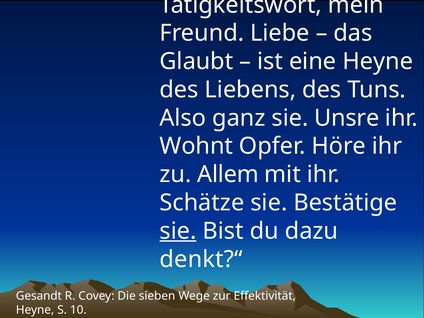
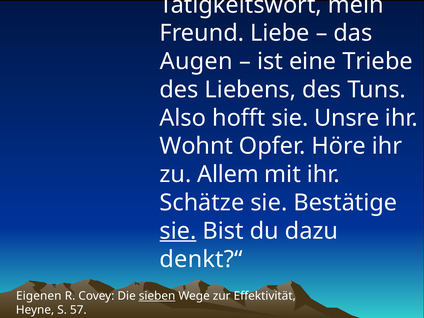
Glaubt: Glaubt -> Augen
eine Heyne: Heyne -> Triebe
ganz: ganz -> hofft
Gesandt: Gesandt -> Eigenen
sieben underline: none -> present
10: 10 -> 57
